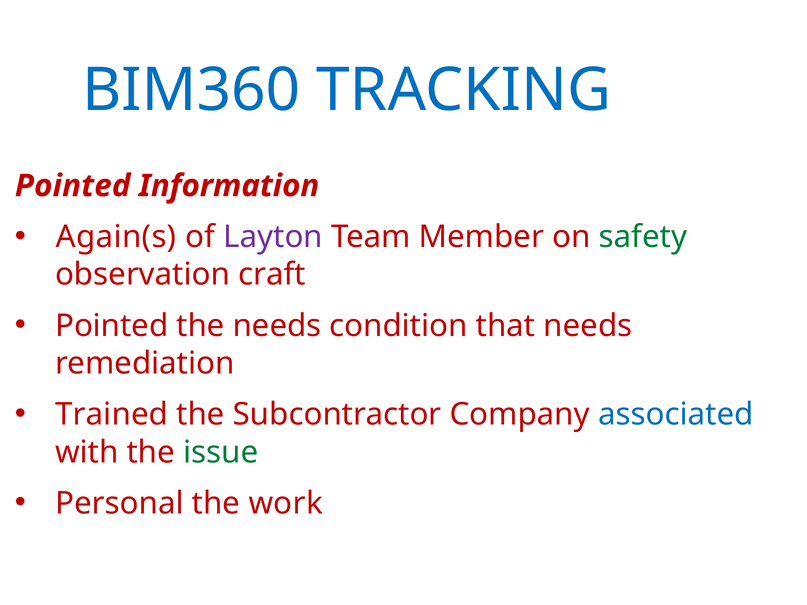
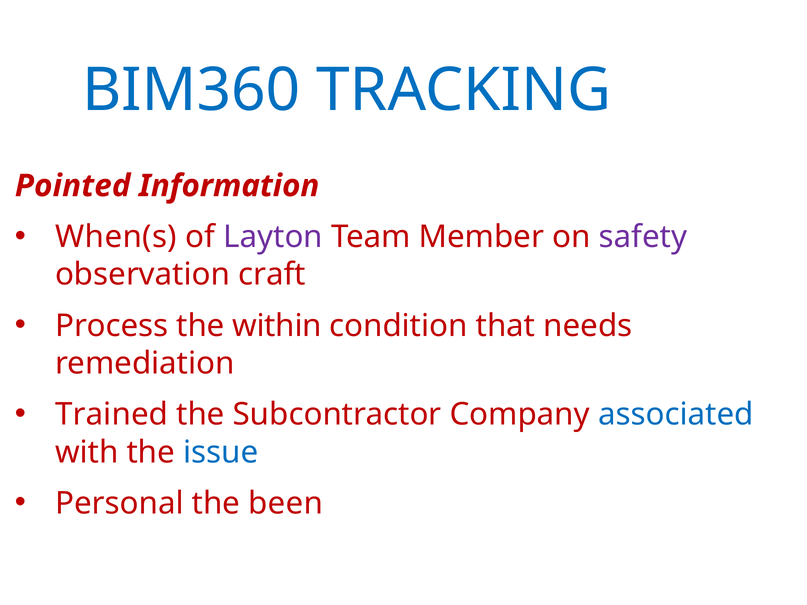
Again(s: Again(s -> When(s
safety colour: green -> purple
Pointed at (112, 326): Pointed -> Process
the needs: needs -> within
issue colour: green -> blue
work: work -> been
